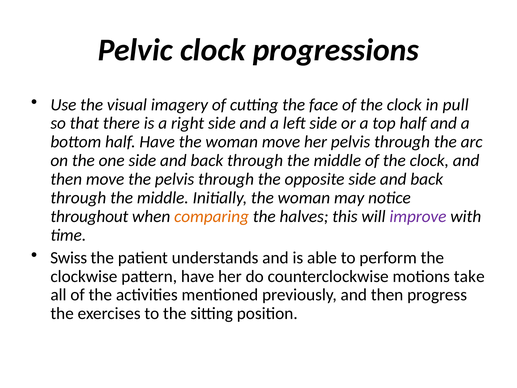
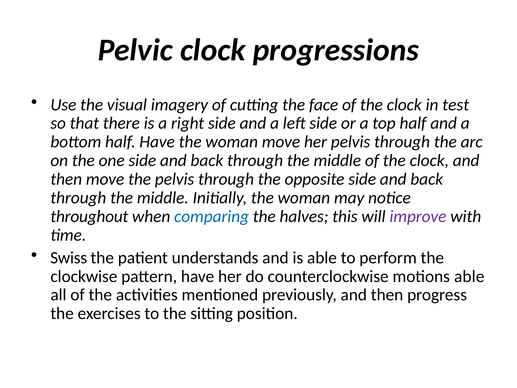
pull: pull -> test
comparing colour: orange -> blue
motions take: take -> able
